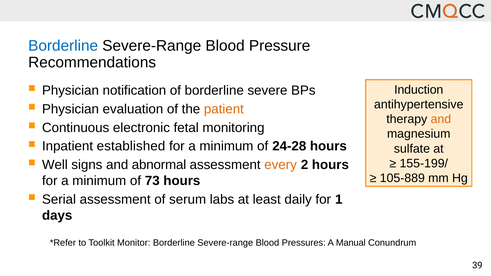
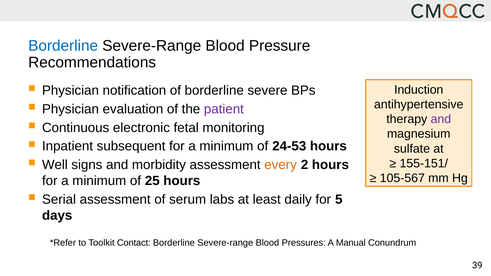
patient colour: orange -> purple
and at (441, 119) colour: orange -> purple
established: established -> subsequent
24-28: 24-28 -> 24-53
155-199/: 155-199/ -> 155-151/
abnormal: abnormal -> morbidity
105-889: 105-889 -> 105-567
73: 73 -> 25
1: 1 -> 5
Monitor: Monitor -> Contact
